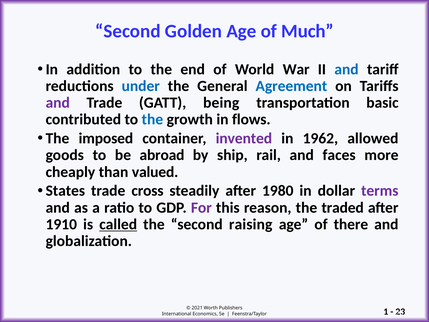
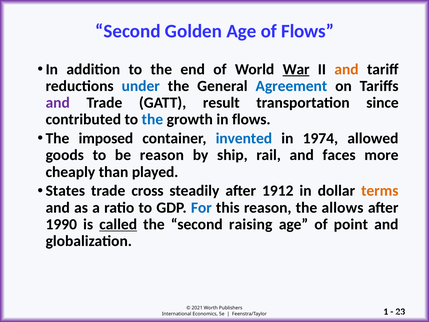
of Much: Much -> Flows
War underline: none -> present
and at (346, 69) colour: blue -> orange
being: being -> result
basic: basic -> since
invented colour: purple -> blue
1962: 1962 -> 1974
be abroad: abroad -> reason
valued: valued -> played
1980: 1980 -> 1912
terms colour: purple -> orange
For colour: purple -> blue
traded: traded -> allows
1910: 1910 -> 1990
there: there -> point
